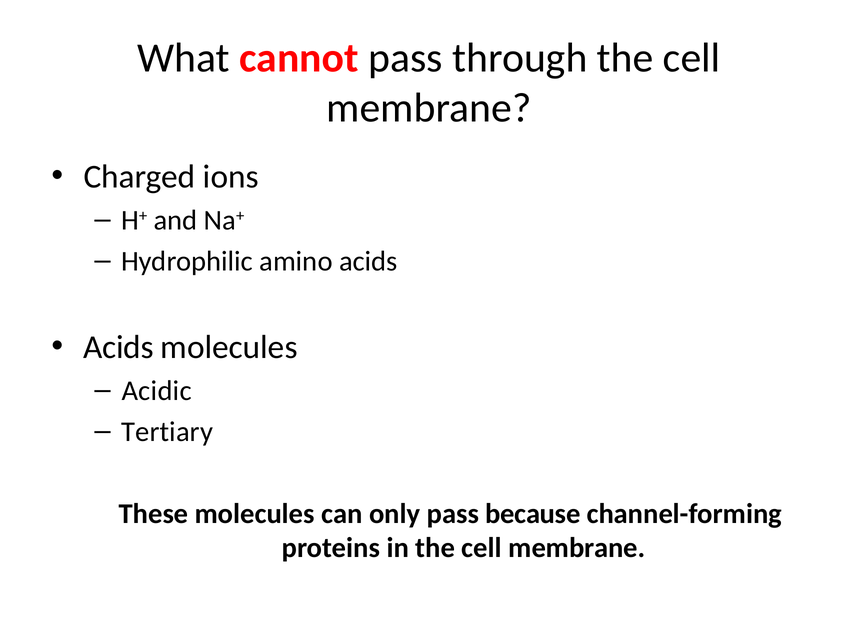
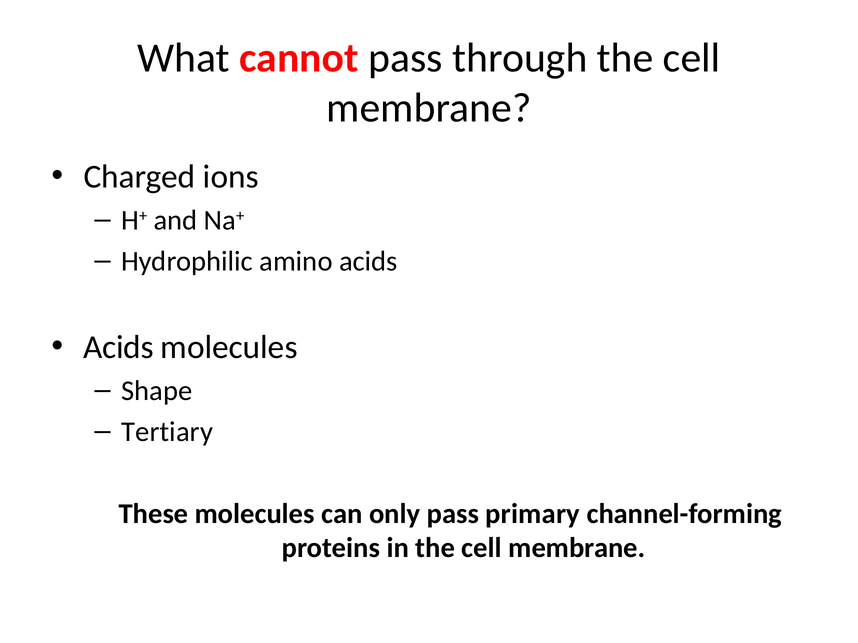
Acidic: Acidic -> Shape
because: because -> primary
